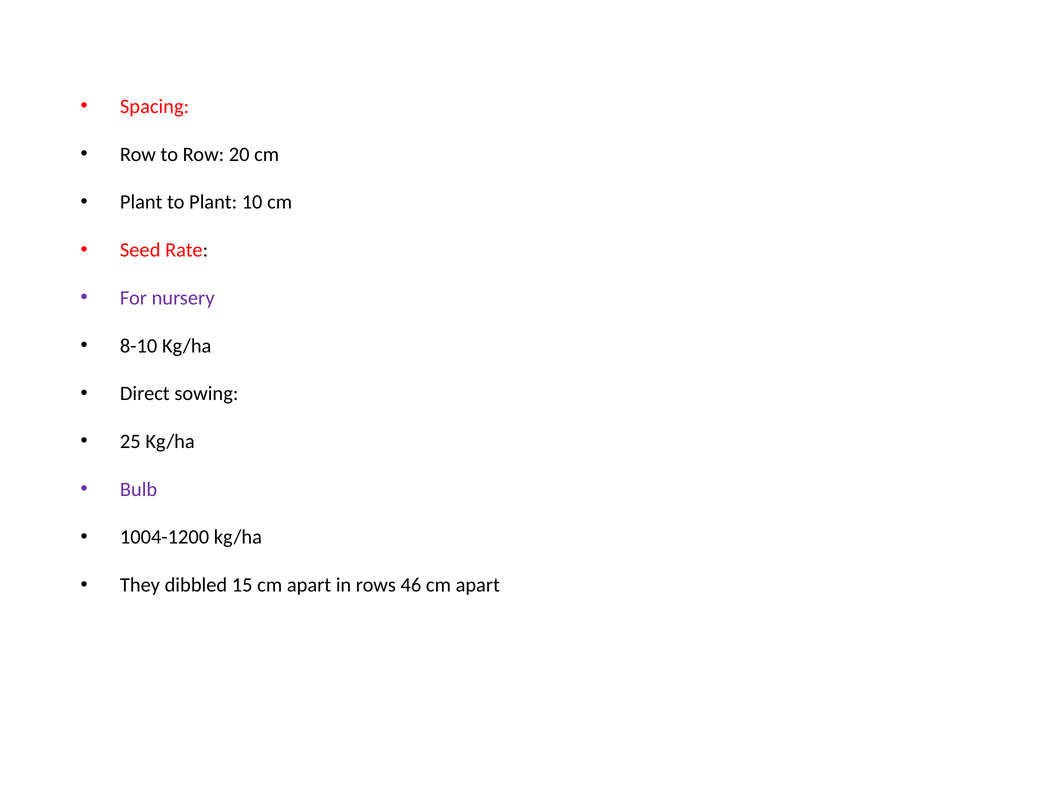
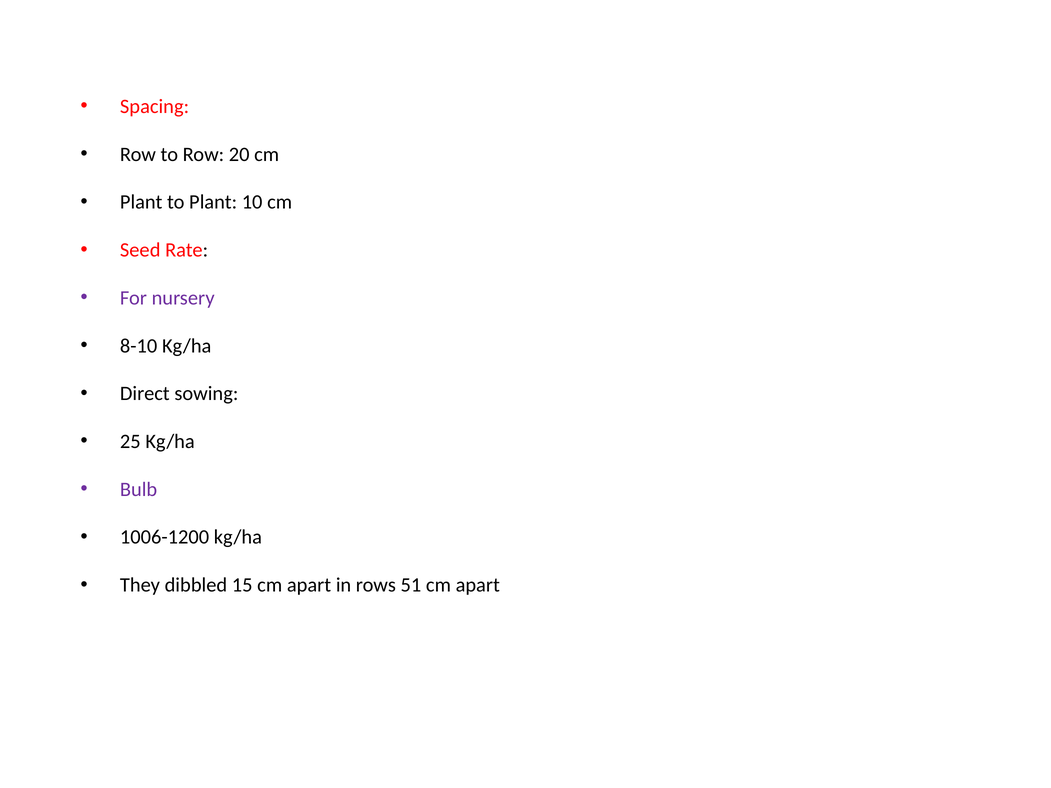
1004-1200: 1004-1200 -> 1006-1200
46: 46 -> 51
